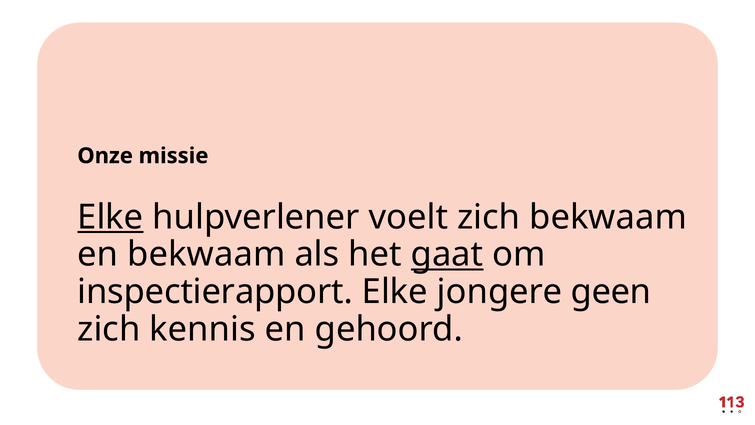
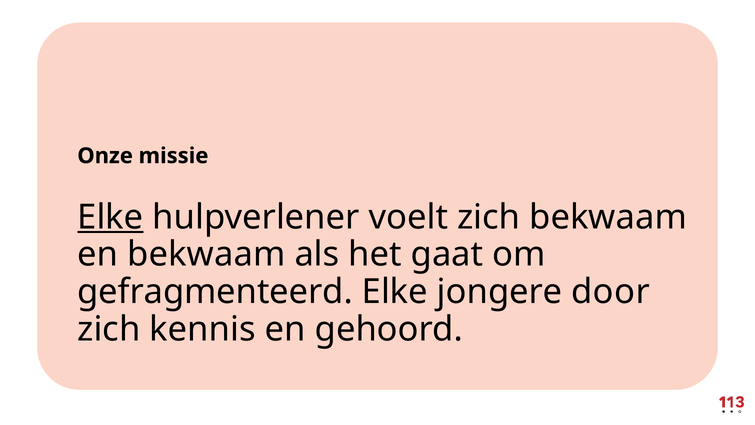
gaat underline: present -> none
inspectierapport: inspectierapport -> gefragmenteerd
geen: geen -> door
